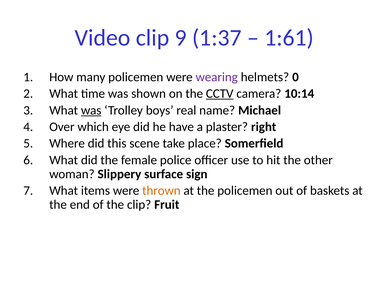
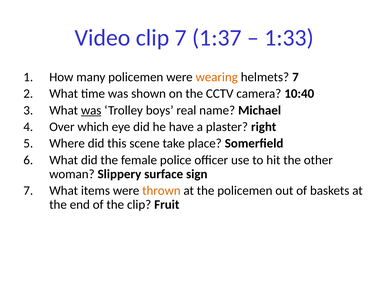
clip 9: 9 -> 7
1:61: 1:61 -> 1:33
wearing colour: purple -> orange
helmets 0: 0 -> 7
CCTV underline: present -> none
10:14: 10:14 -> 10:40
